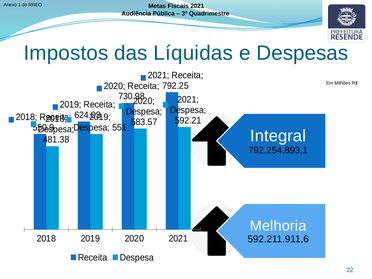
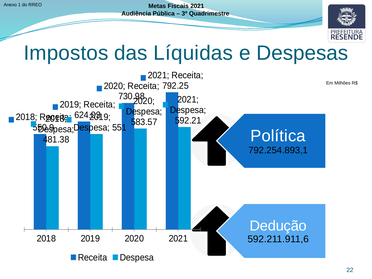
Integral: Integral -> Política
Melhoria: Melhoria -> Dedução
